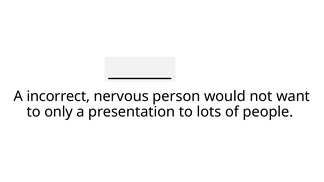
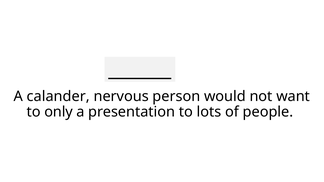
incorrect: incorrect -> calander
